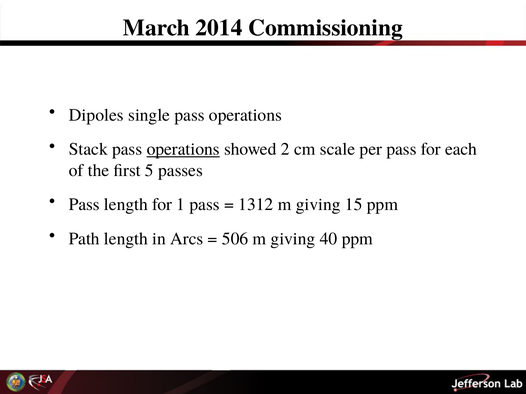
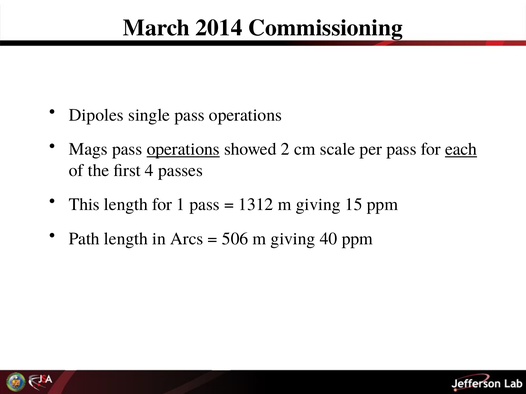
Stack: Stack -> Mags
each underline: none -> present
5: 5 -> 4
Pass at (84, 205): Pass -> This
